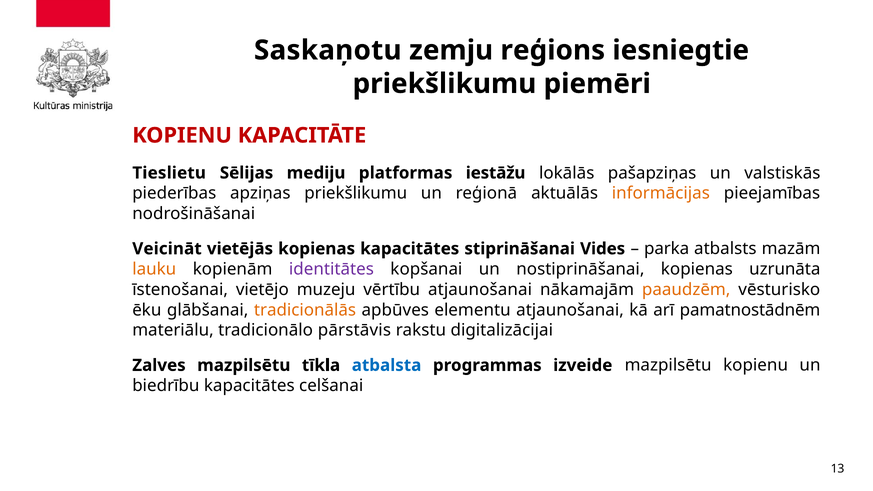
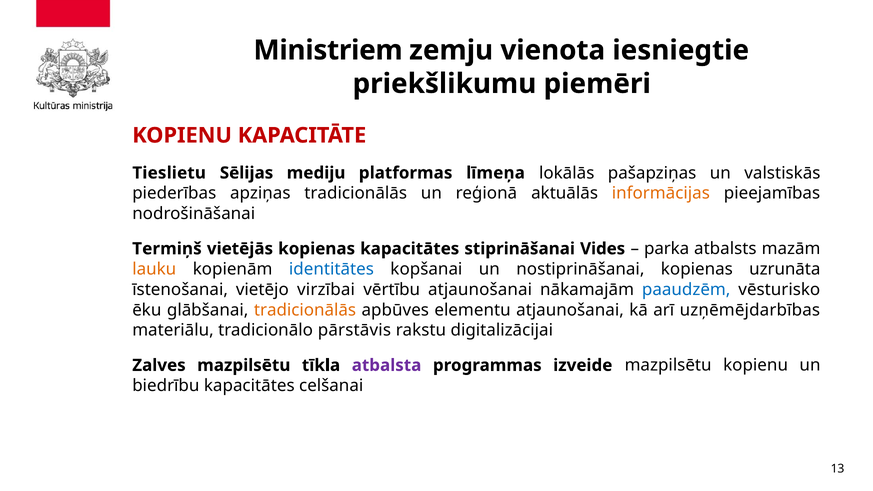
Saskaņotu: Saskaņotu -> Ministriem
reģions: reģions -> vienota
iestāžu: iestāžu -> līmeņa
apziņas priekšlikumu: priekšlikumu -> tradicionālās
Veicināt: Veicināt -> Termiņš
identitātes colour: purple -> blue
muzeju: muzeju -> virzībai
paaudzēm colour: orange -> blue
pamatnostādnēm: pamatnostādnēm -> uzņēmējdarbības
atbalsta colour: blue -> purple
